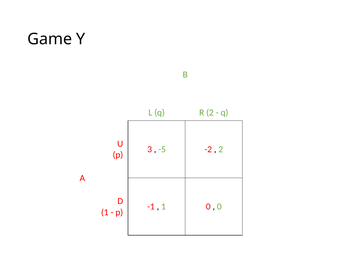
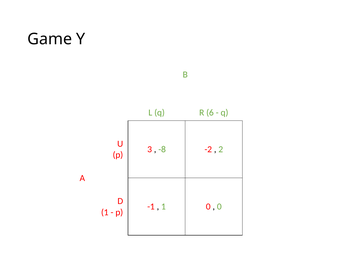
R 2: 2 -> 6
-5: -5 -> -8
